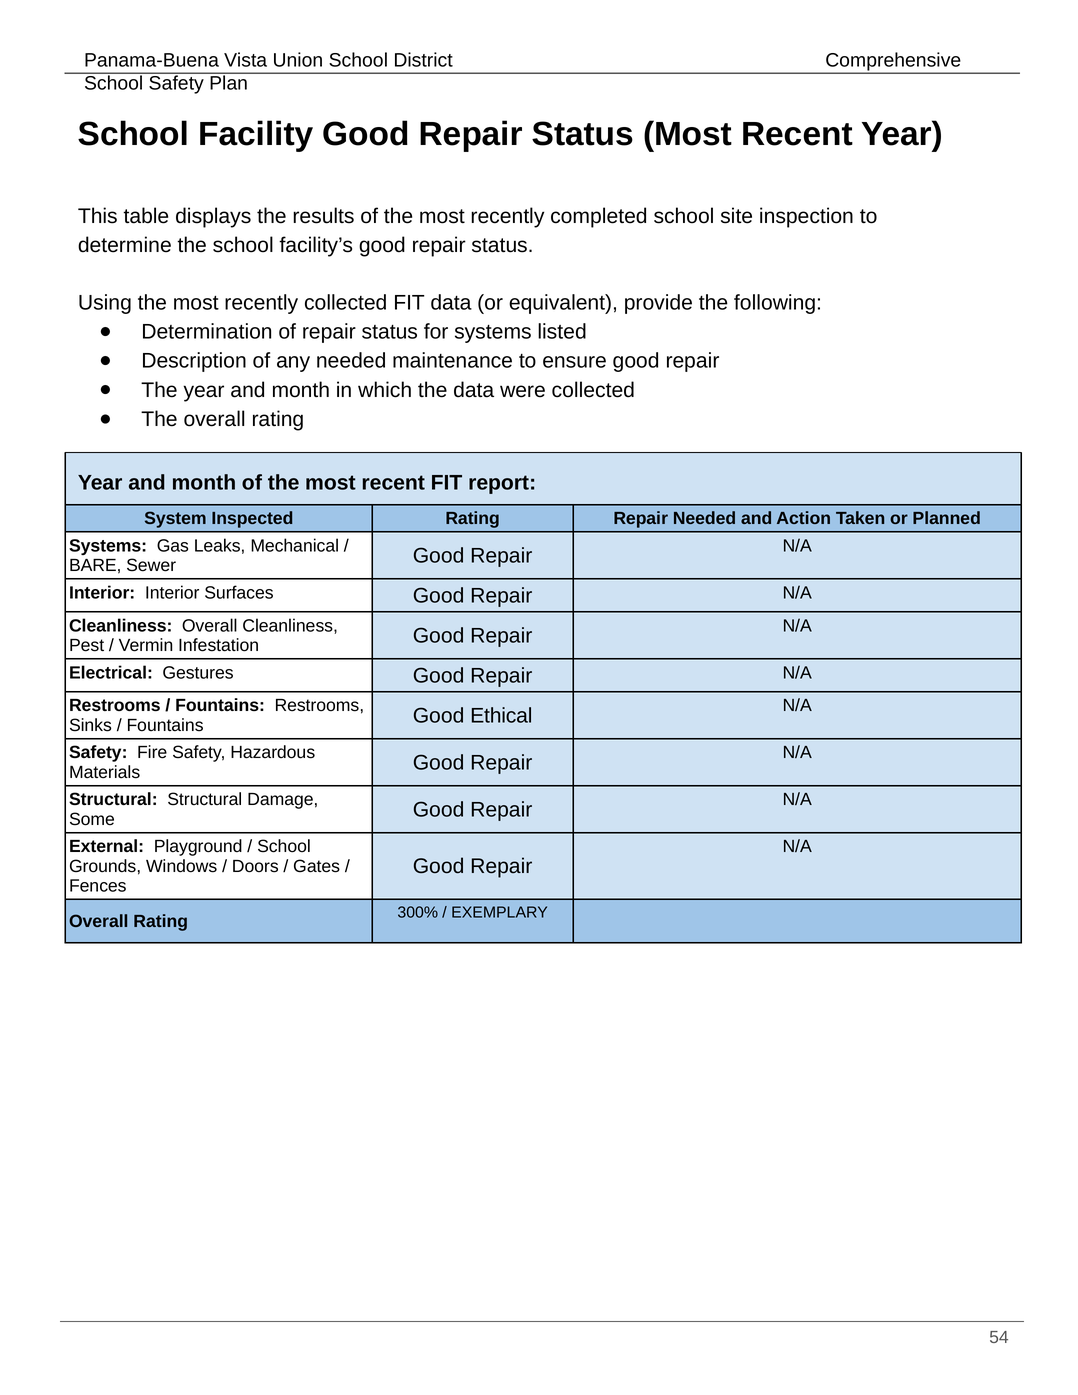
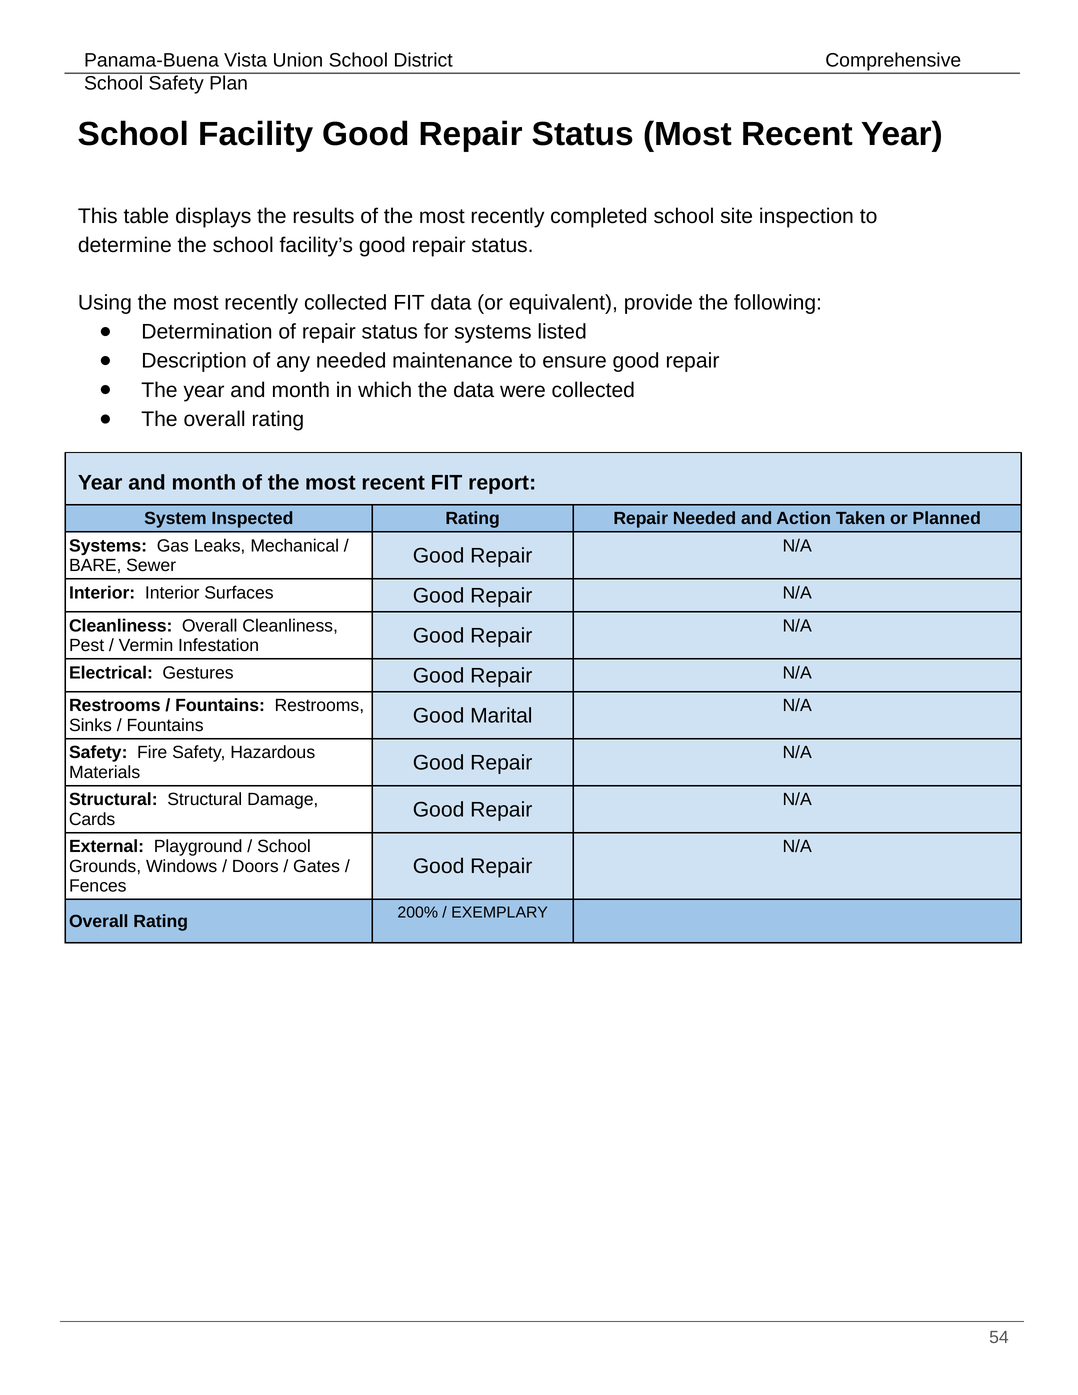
Ethical: Ethical -> Marital
Some: Some -> Cards
300%: 300% -> 200%
